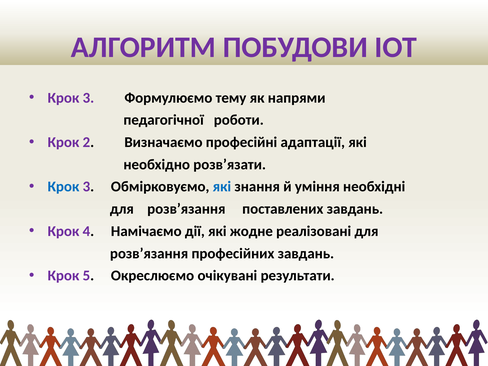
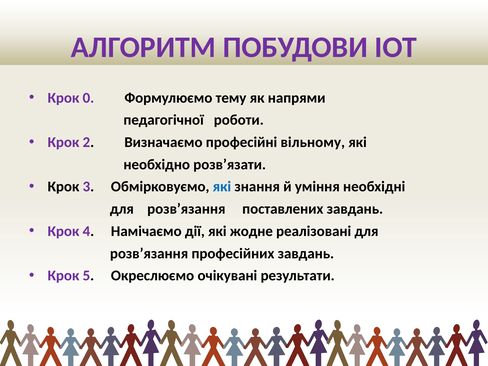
3 at (88, 98): 3 -> 0
адаптації: адаптації -> вільному
Крок at (63, 187) colour: blue -> black
